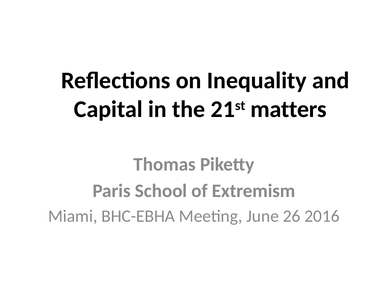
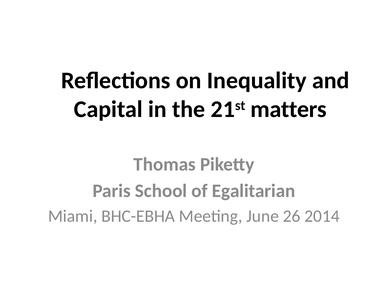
Extremism: Extremism -> Egalitarian
2016: 2016 -> 2014
